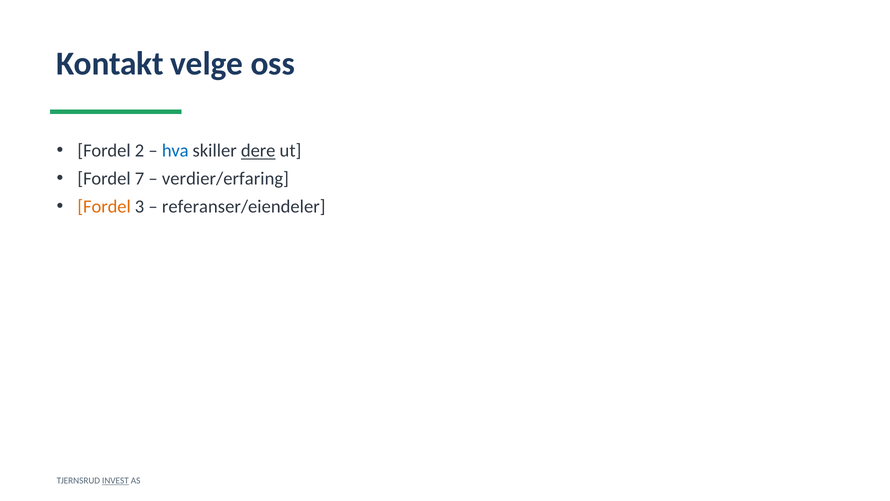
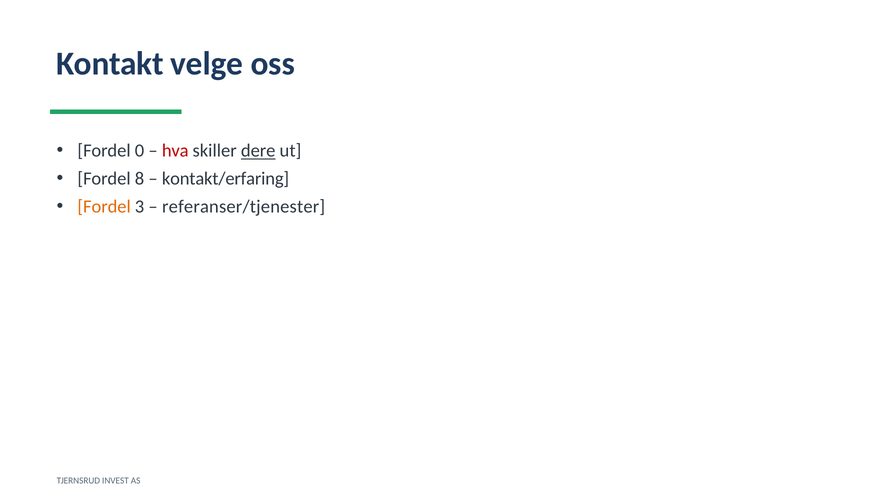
2: 2 -> 0
hva colour: blue -> red
7: 7 -> 8
verdier/erfaring: verdier/erfaring -> kontakt/erfaring
referanser/eiendeler: referanser/eiendeler -> referanser/tjenester
INVEST underline: present -> none
